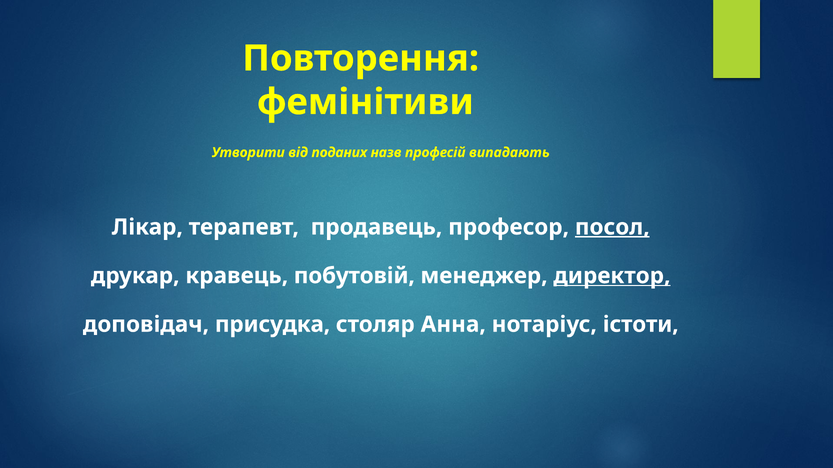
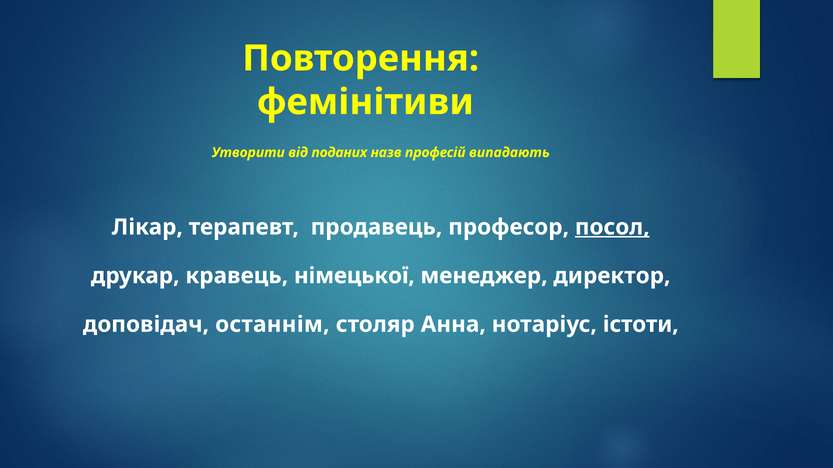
побутовій: побутовій -> німецької
директор underline: present -> none
присудка: присудка -> останнім
